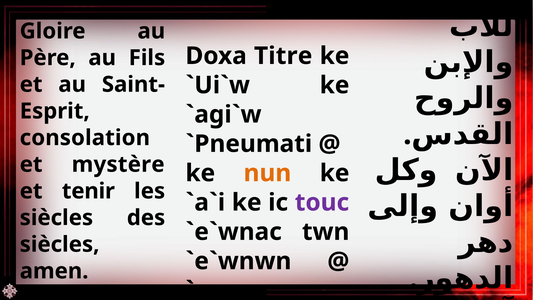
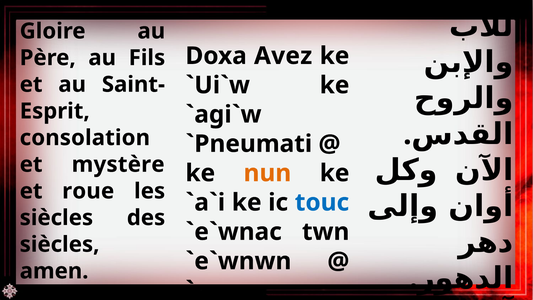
Titre: Titre -> Avez
tenir: tenir -> roue
touc colour: purple -> blue
